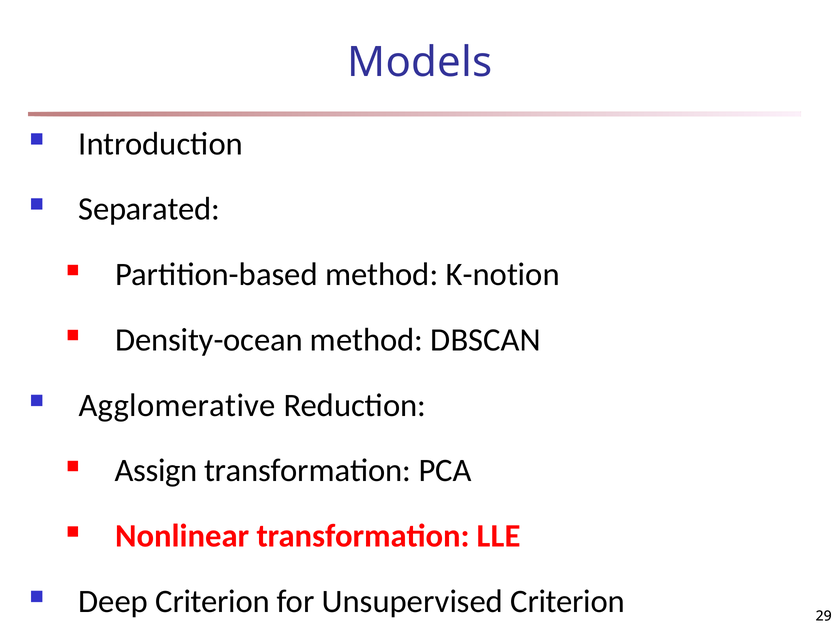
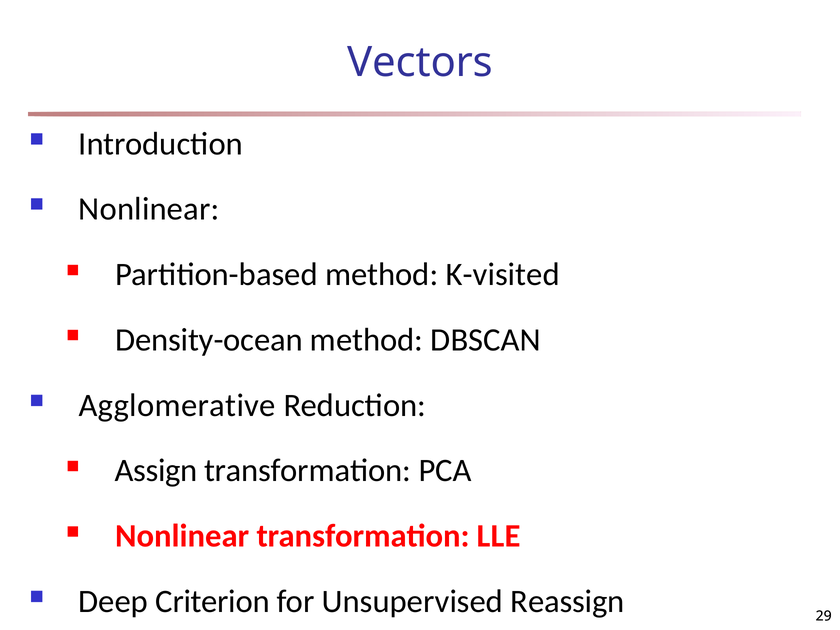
Models: Models -> Vectors
Separated at (149, 209): Separated -> Nonlinear
K-notion: K-notion -> K-visited
Unsupervised Criterion: Criterion -> Reassign
